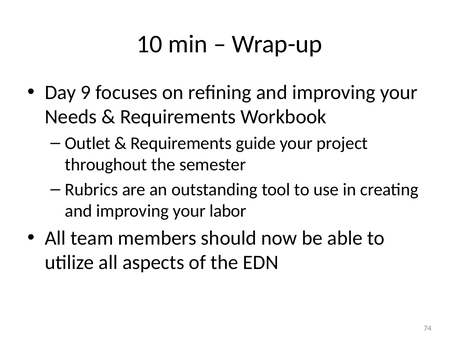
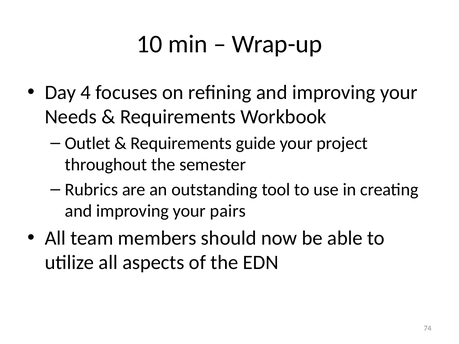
9: 9 -> 4
labor: labor -> pairs
